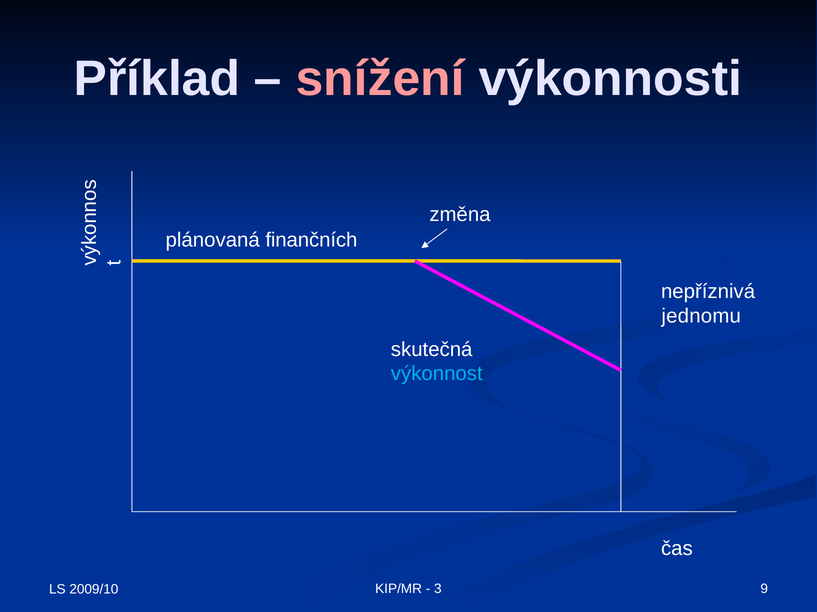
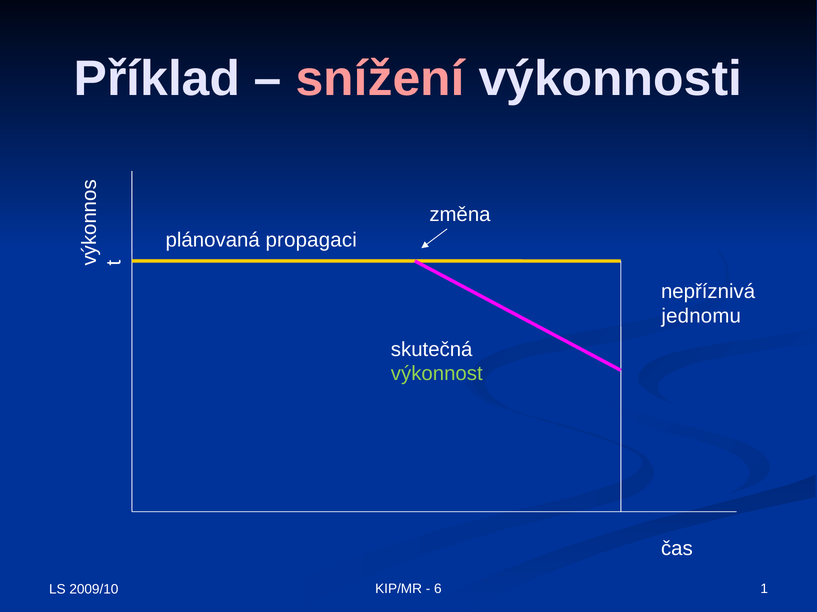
finančních: finančních -> propagaci
výkonnost colour: light blue -> light green
3: 3 -> 6
9: 9 -> 1
